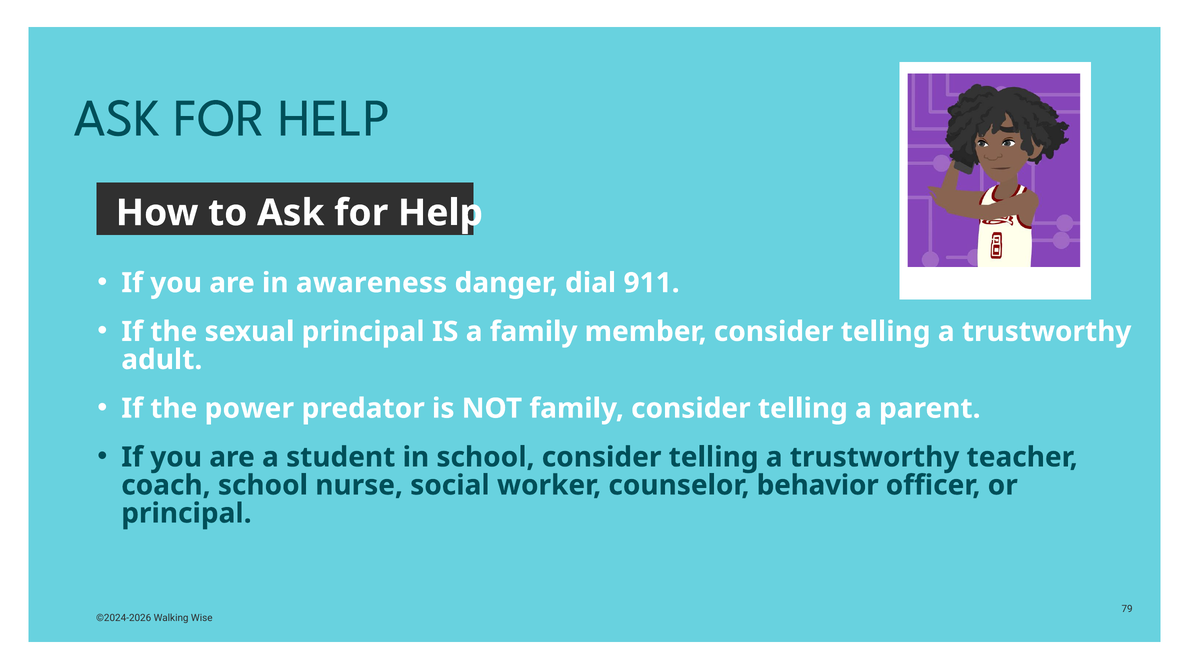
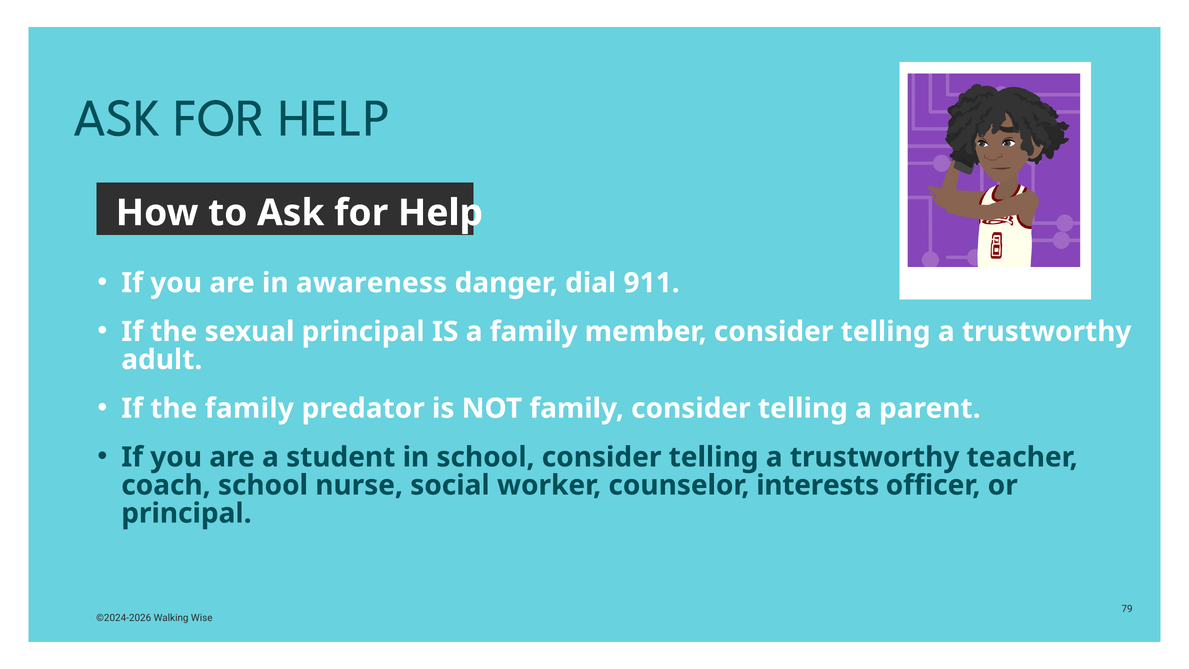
the power: power -> family
behavior: behavior -> interests
